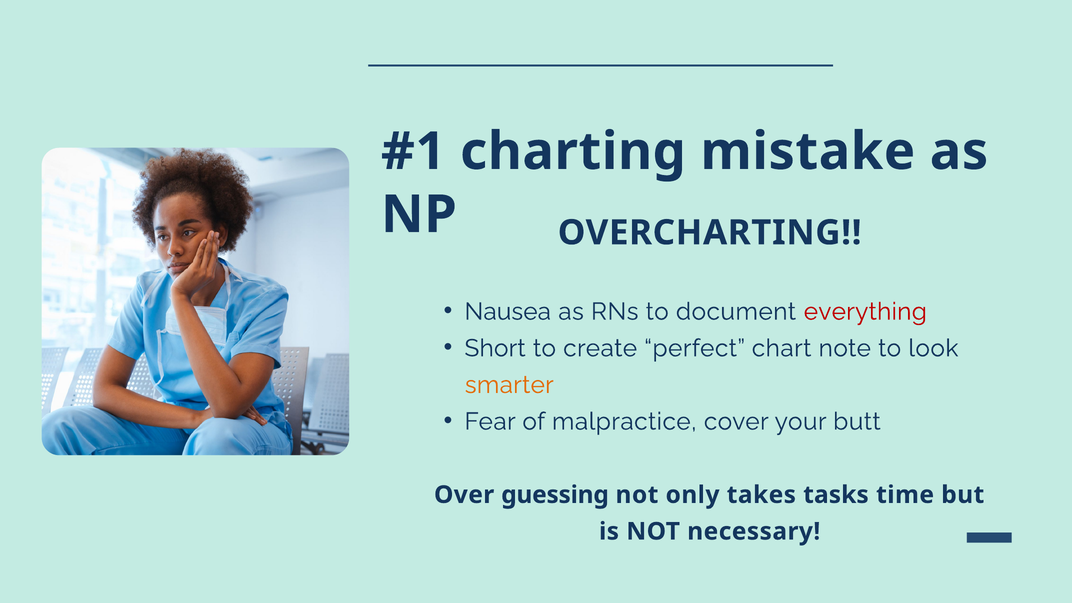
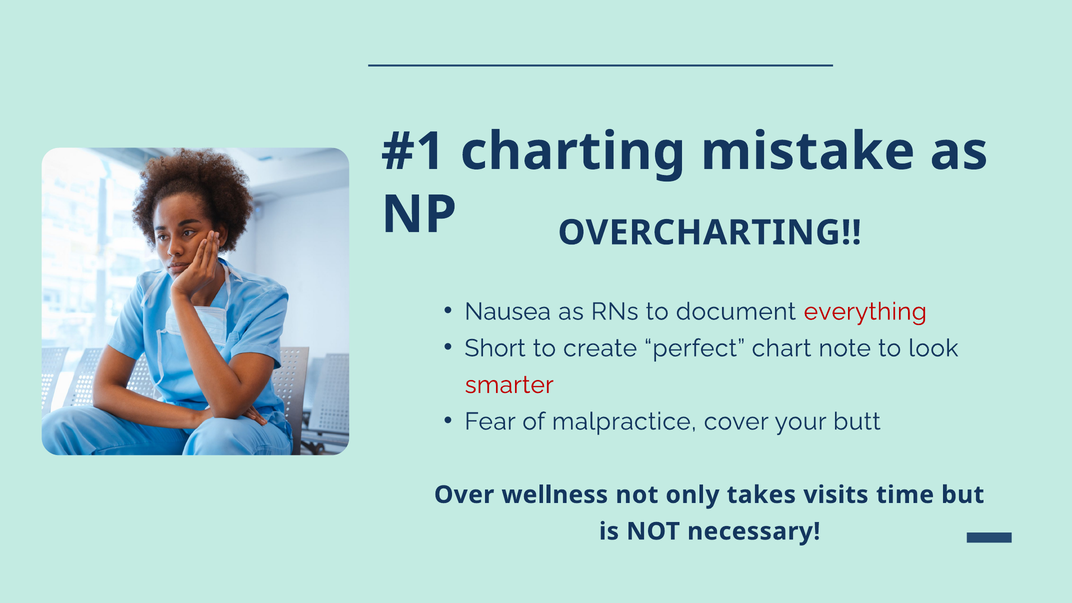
smarter colour: orange -> red
guessing: guessing -> wellness
tasks: tasks -> visits
